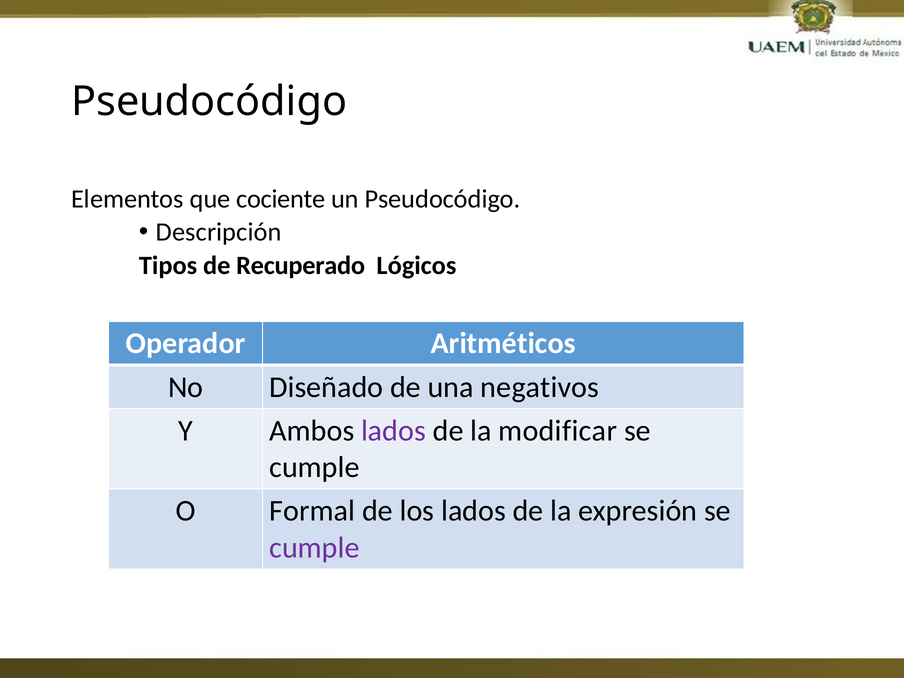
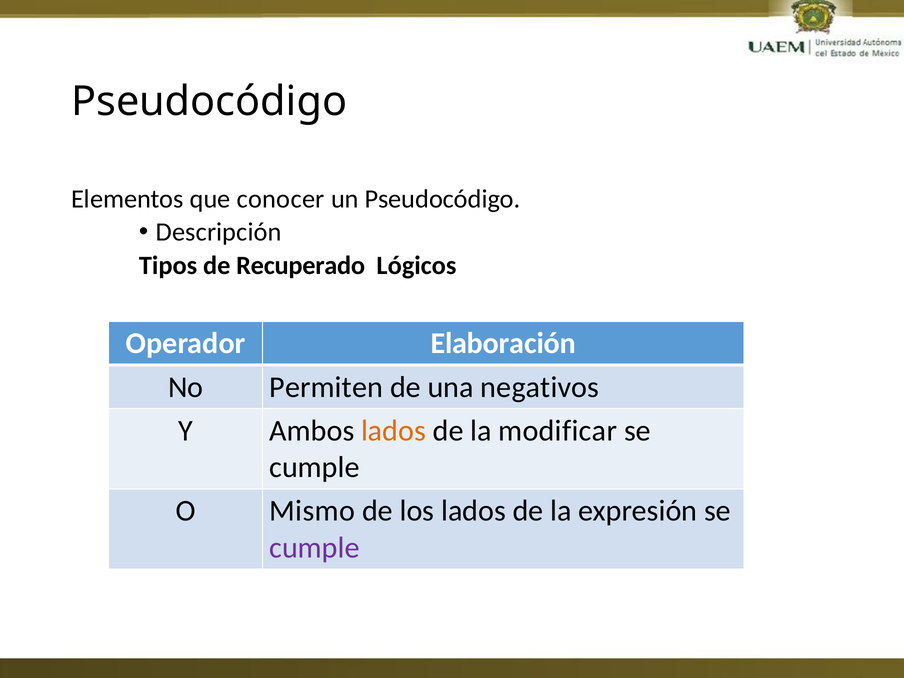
cociente: cociente -> conocer
Aritméticos: Aritméticos -> Elaboración
Diseñado: Diseñado -> Permiten
lados at (393, 431) colour: purple -> orange
Formal: Formal -> Mismo
